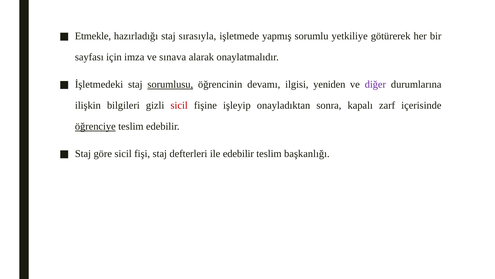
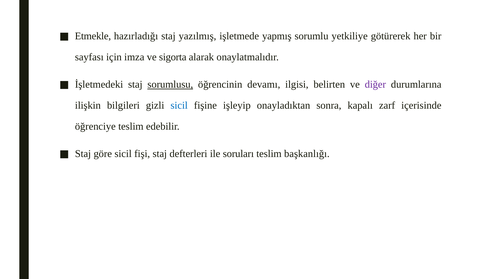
sırasıyla: sırasıyla -> yazılmış
sınava: sınava -> sigorta
yeniden: yeniden -> belirten
sicil at (179, 105) colour: red -> blue
öğrenciye underline: present -> none
ile edebilir: edebilir -> soruları
